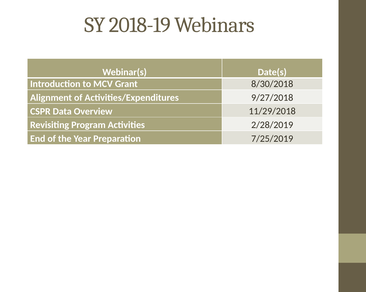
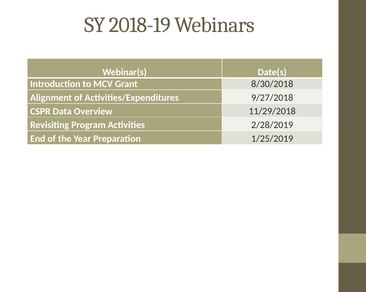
7/25/2019: 7/25/2019 -> 1/25/2019
